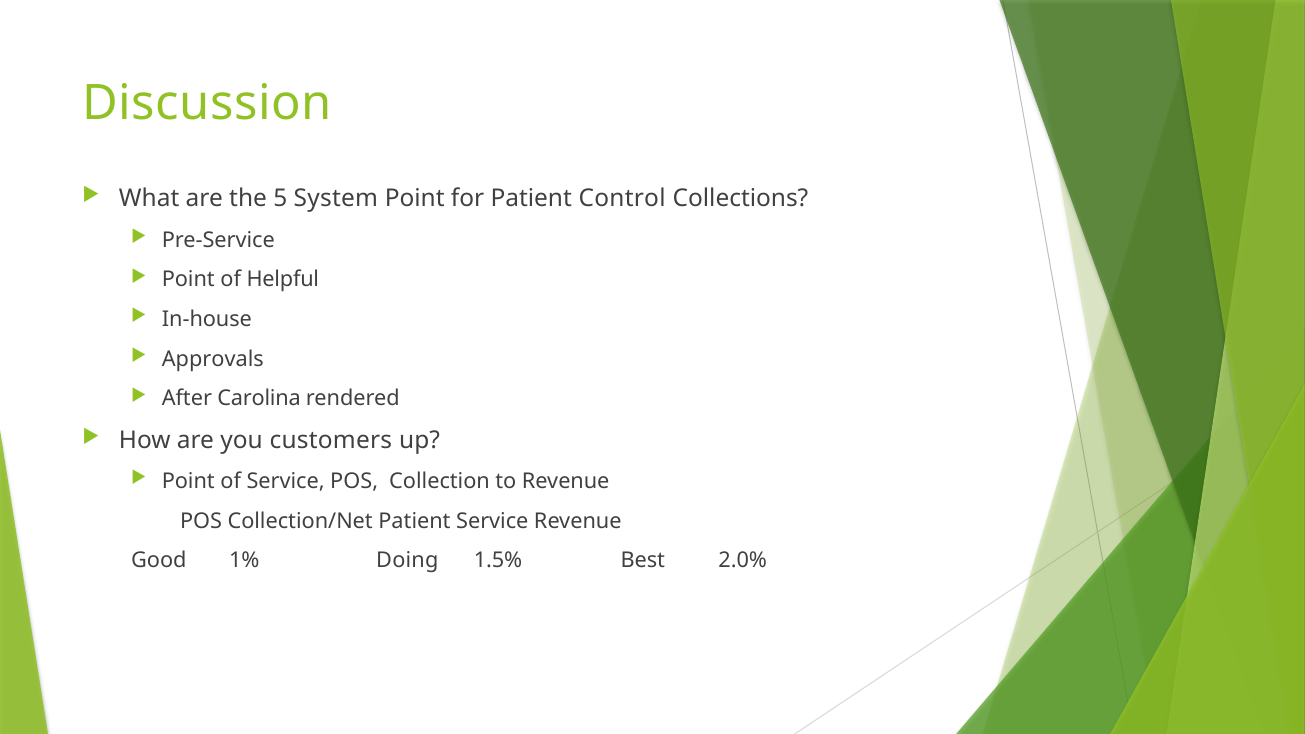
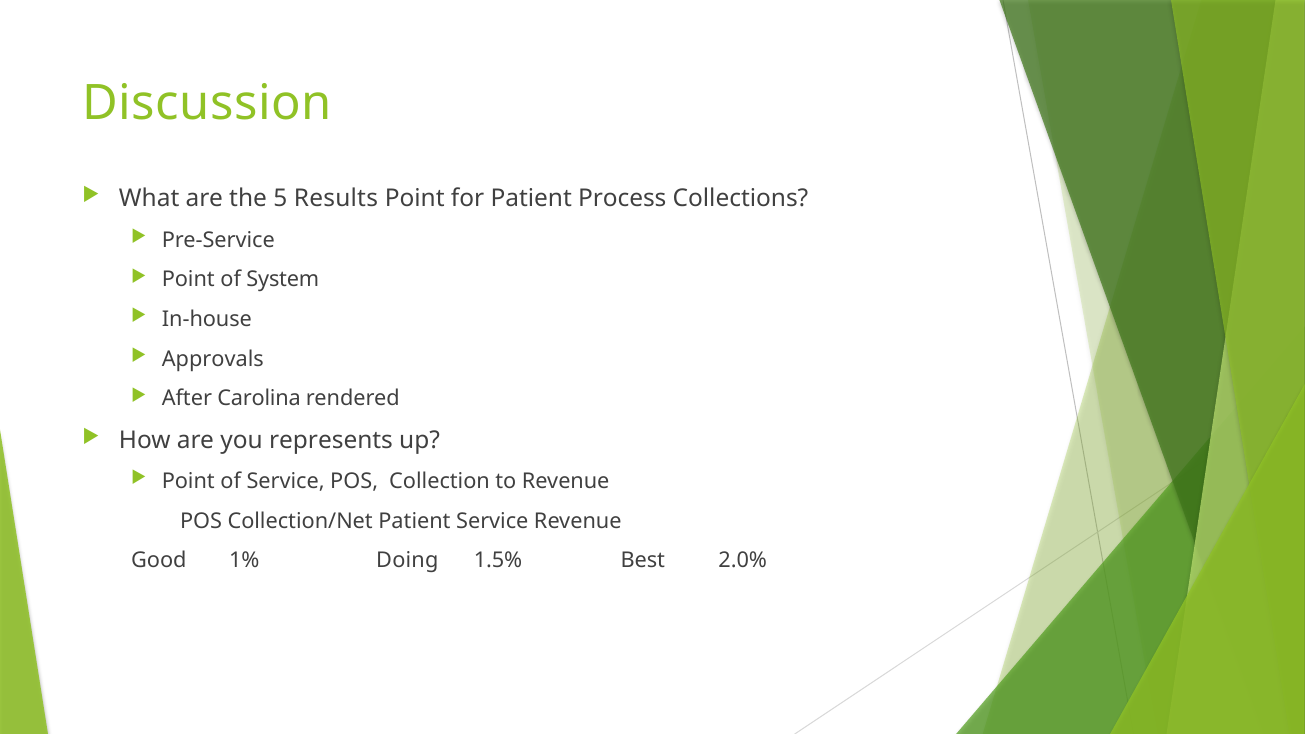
System: System -> Results
Control: Control -> Process
Helpful: Helpful -> System
customers: customers -> represents
